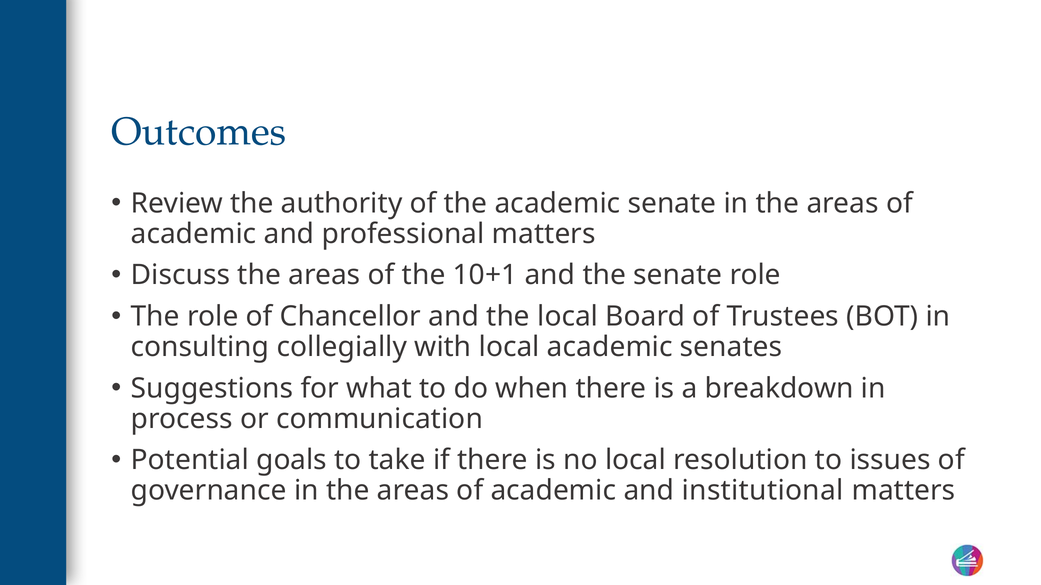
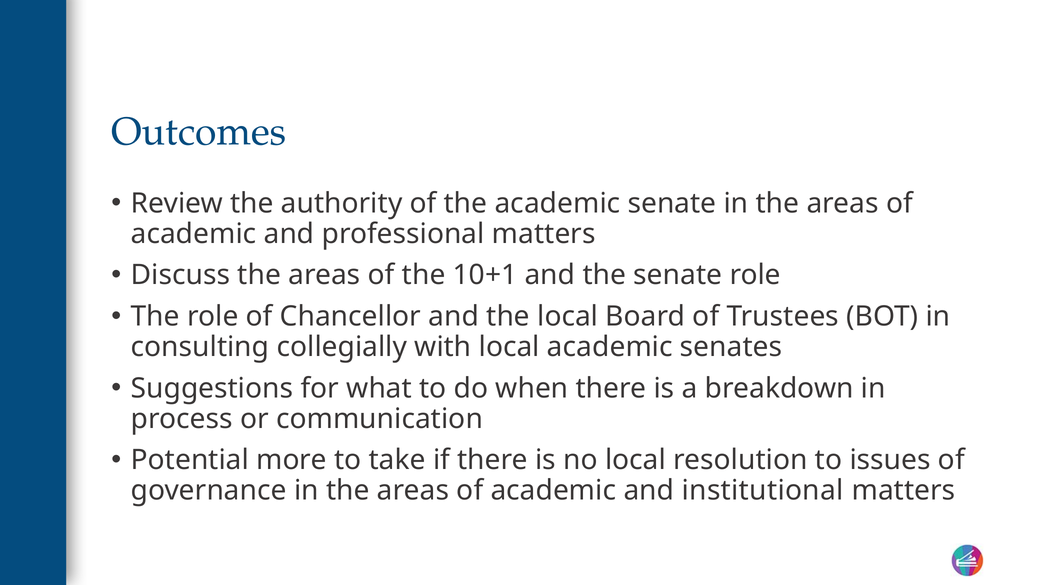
goals: goals -> more
